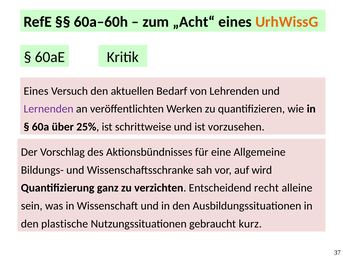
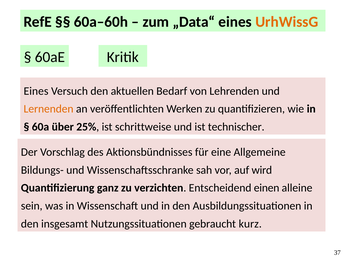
„Acht“: „Acht“ -> „Data“
Lernenden colour: purple -> orange
vorzusehen: vorzusehen -> technischer
recht: recht -> einen
plastische: plastische -> insgesamt
